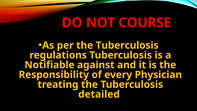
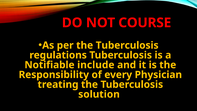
against: against -> include
detailed: detailed -> solution
